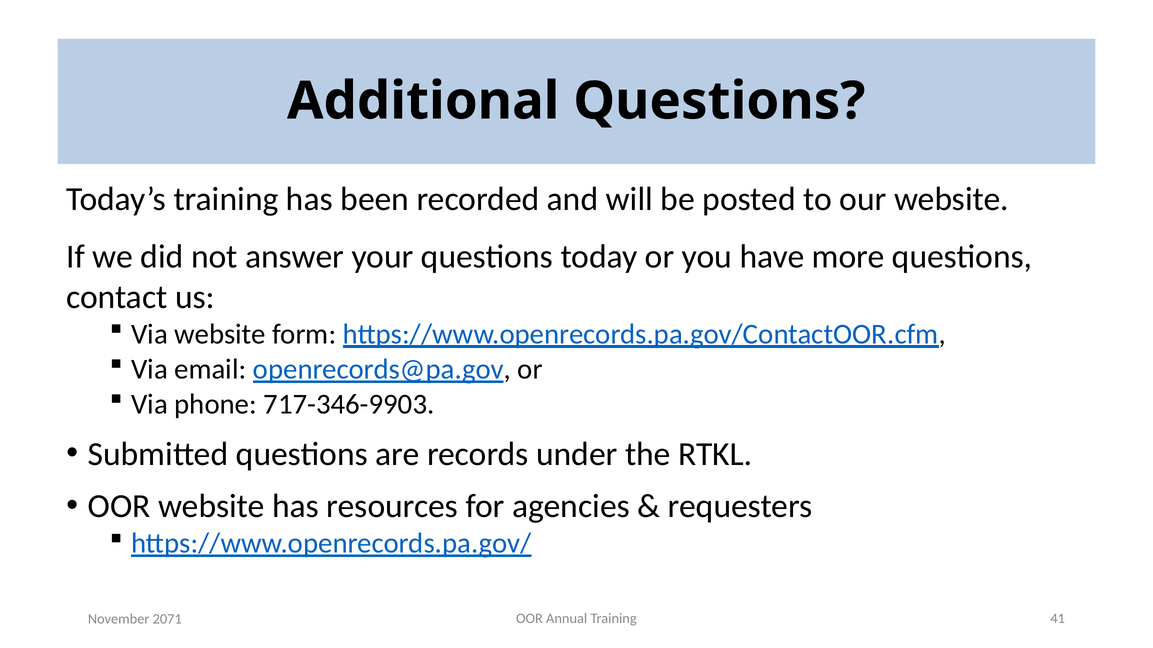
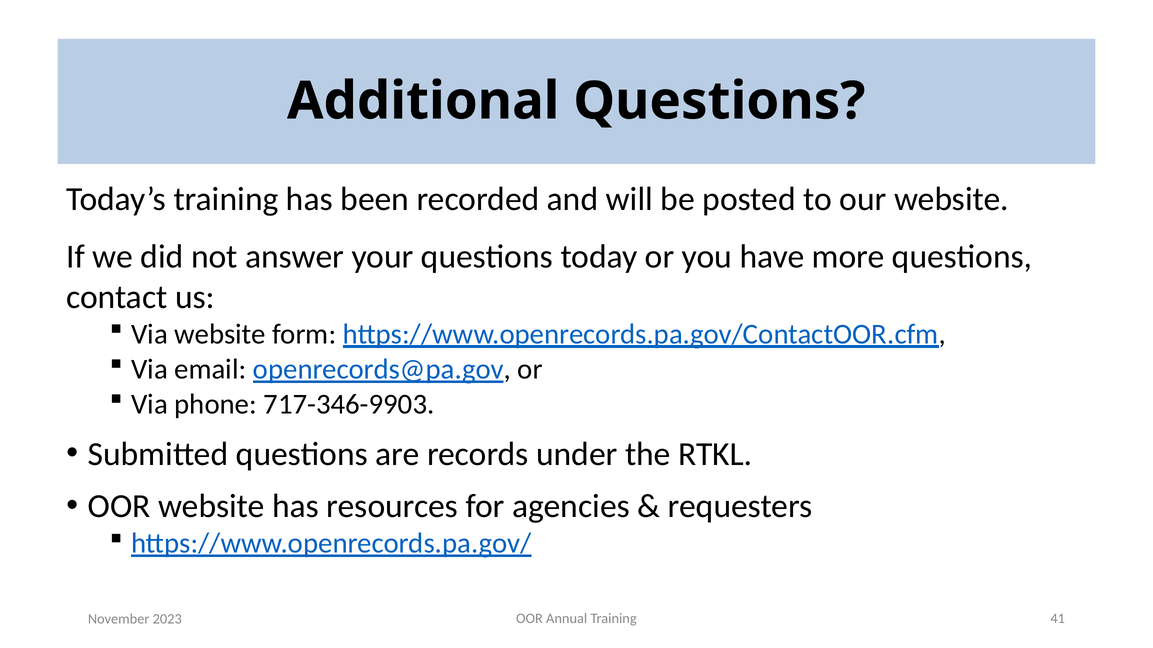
2071: 2071 -> 2023
